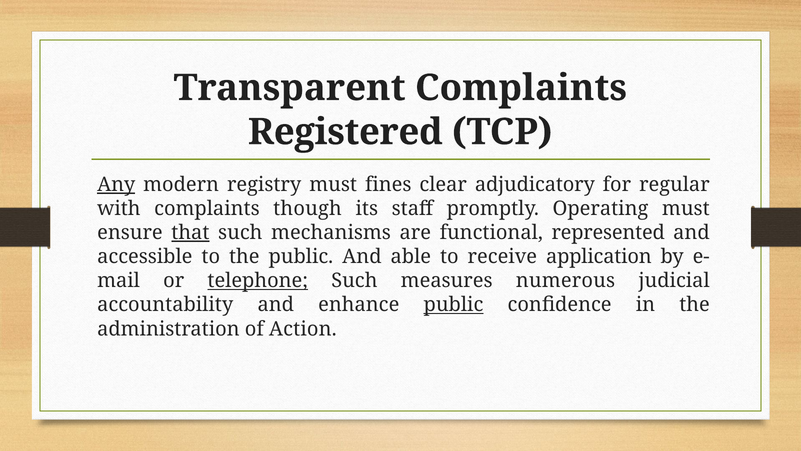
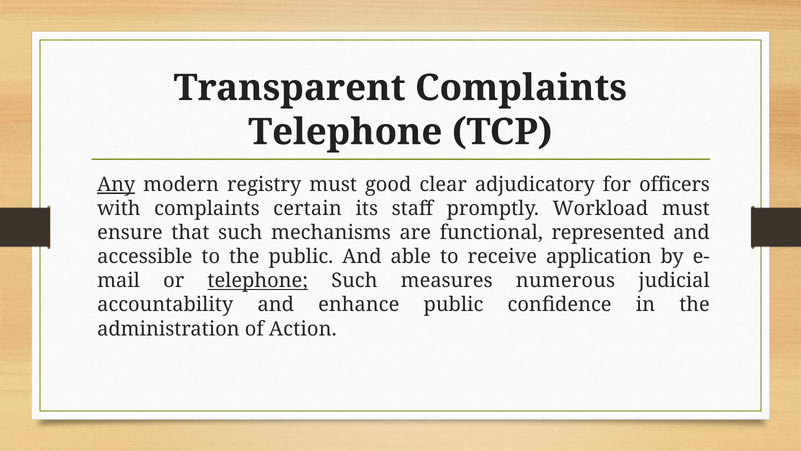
Registered at (345, 132): Registered -> Telephone
fines: fines -> good
regular: regular -> officers
though: though -> certain
Operating: Operating -> Workload
that underline: present -> none
public at (453, 305) underline: present -> none
